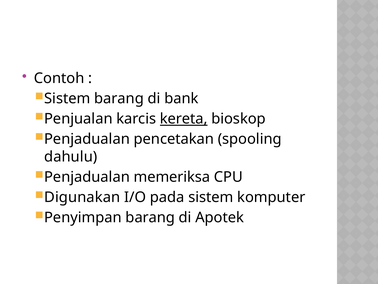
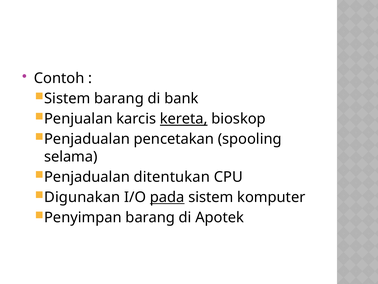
dahulu: dahulu -> selama
memeriksa: memeriksa -> ditentukan
pada underline: none -> present
